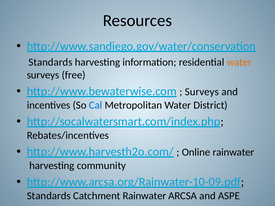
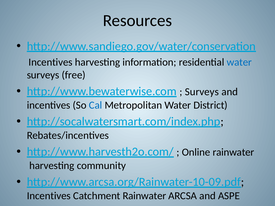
Standards at (50, 62): Standards -> Incentives
water at (239, 62) colour: orange -> blue
Standards at (49, 196): Standards -> Incentives
